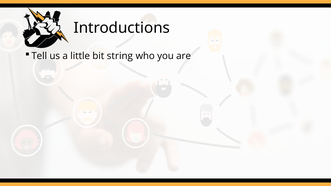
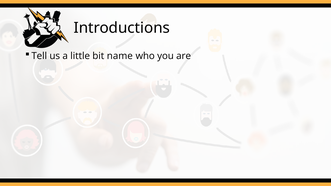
string: string -> name
